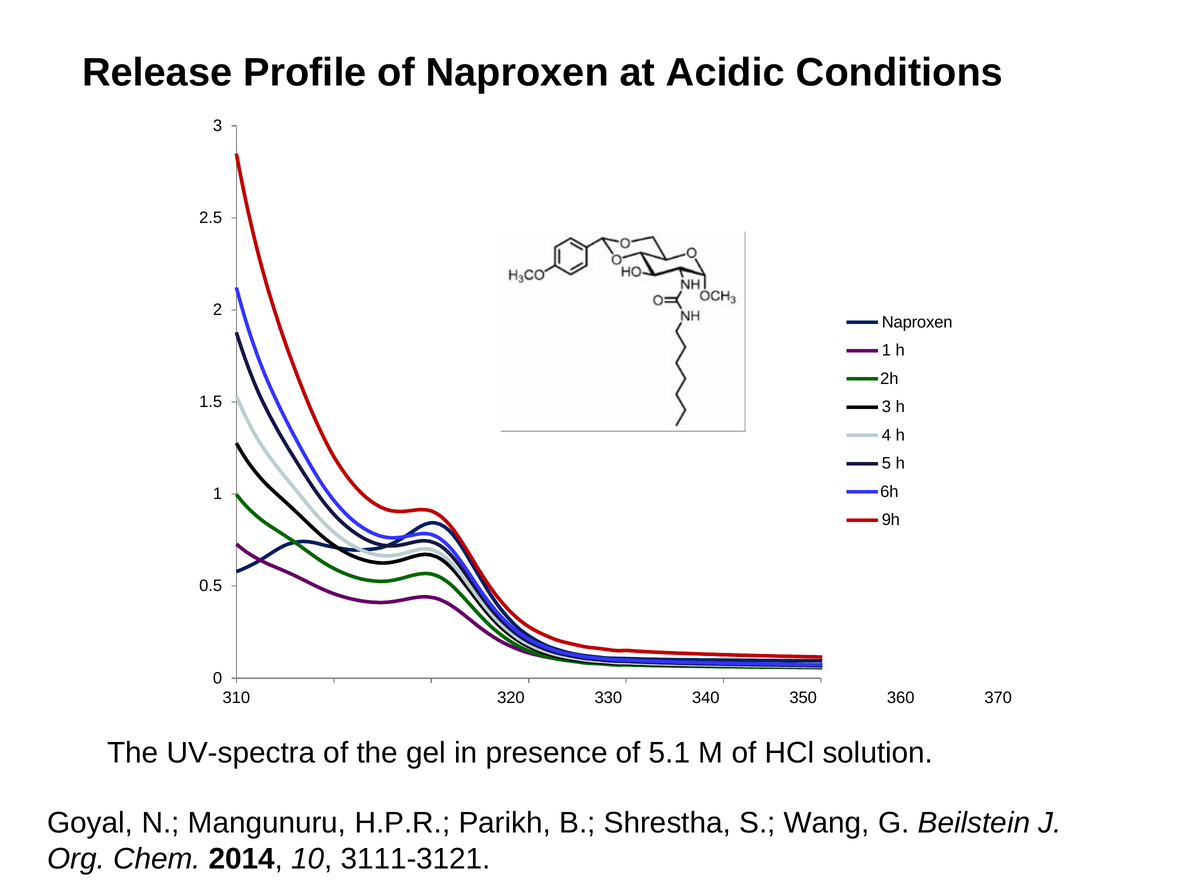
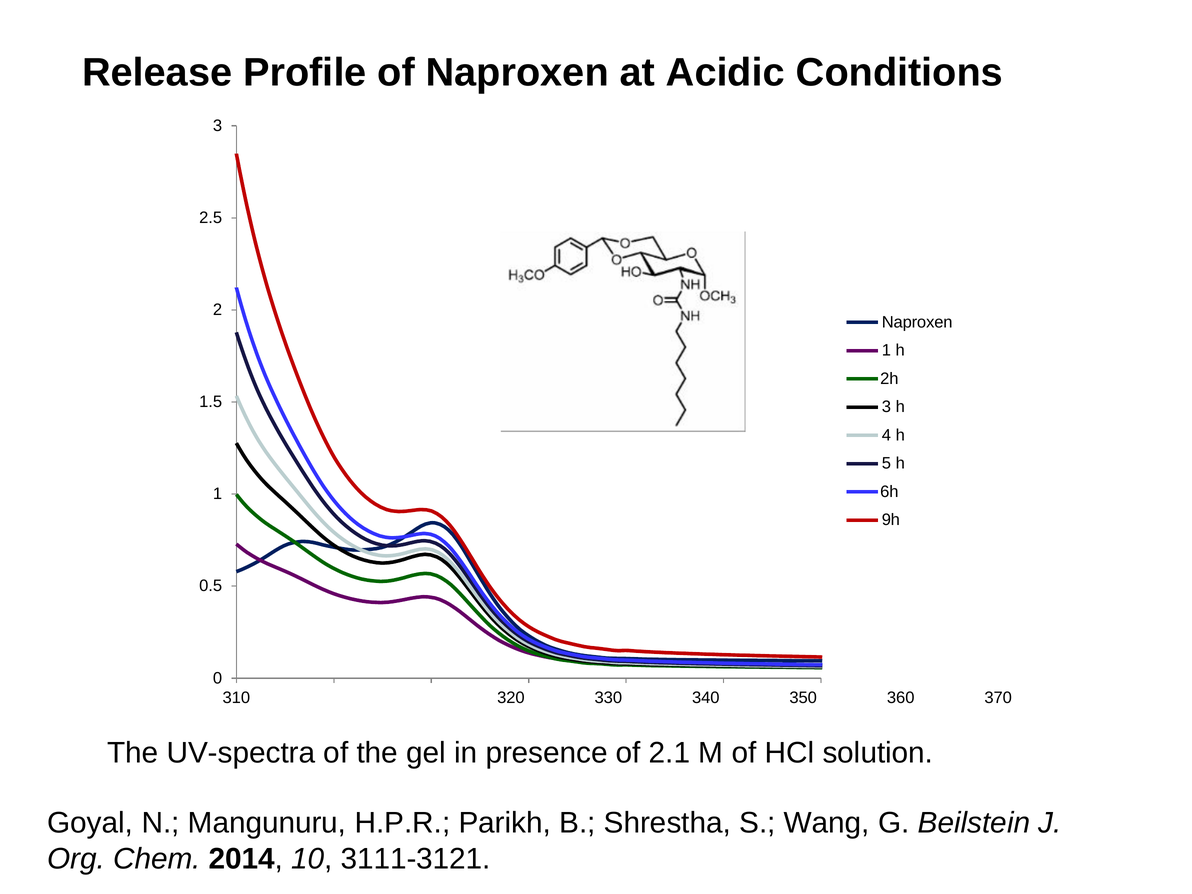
5.1: 5.1 -> 2.1
